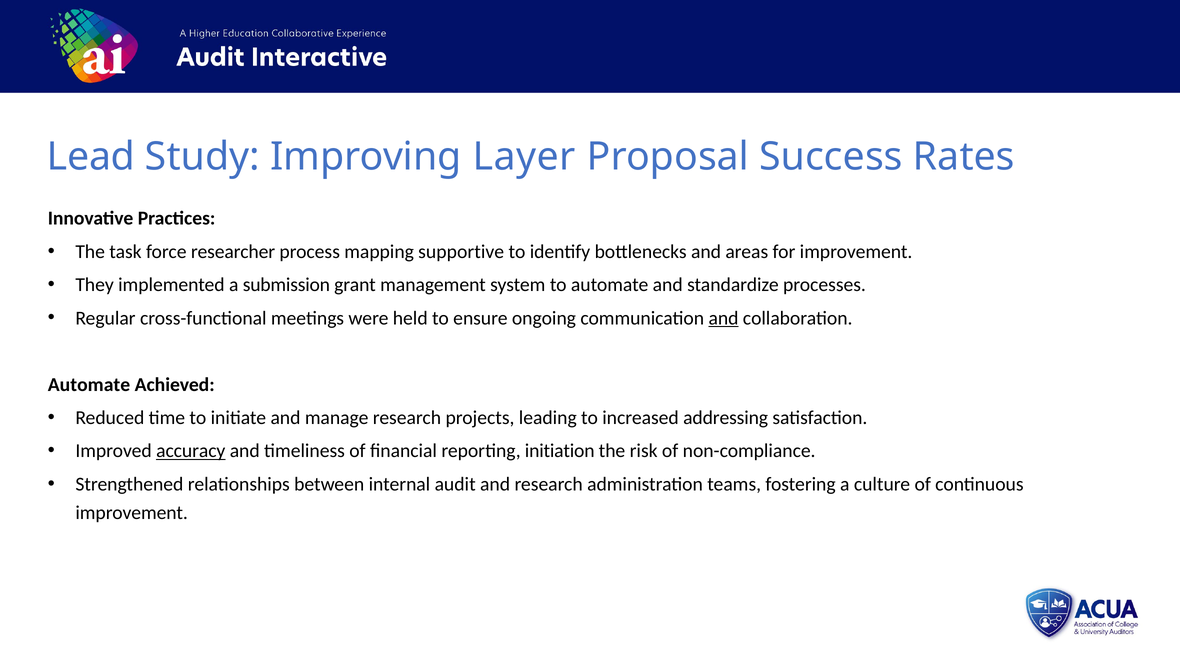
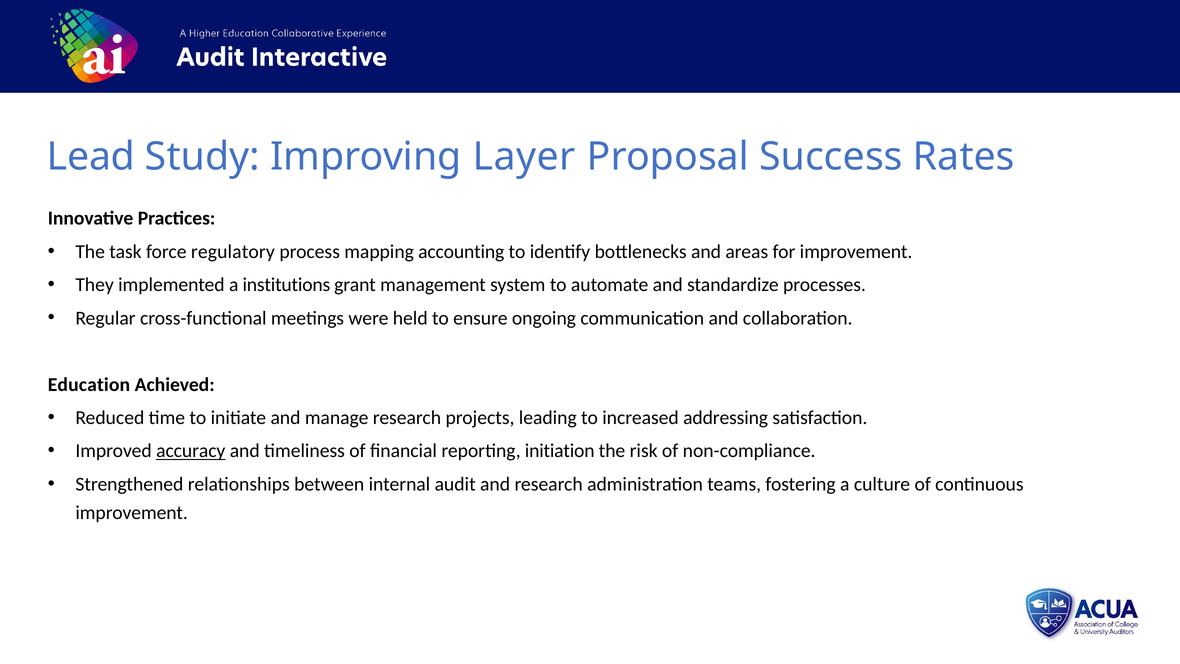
researcher: researcher -> regulatory
supportive: supportive -> accounting
submission: submission -> institutions
and at (724, 318) underline: present -> none
Automate at (89, 384): Automate -> Education
